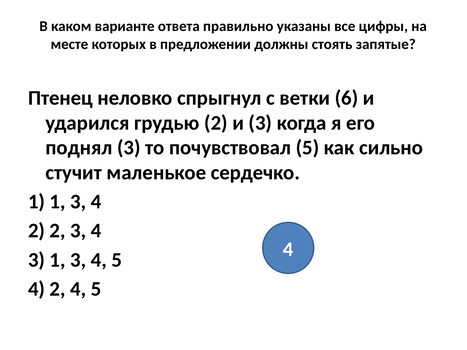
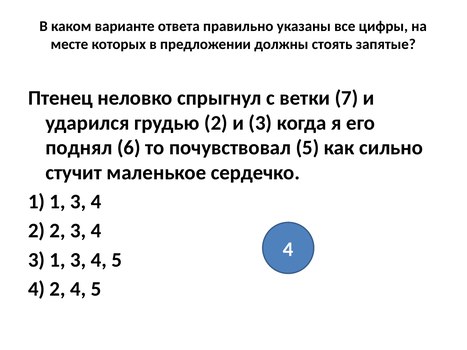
6: 6 -> 7
поднял 3: 3 -> 6
